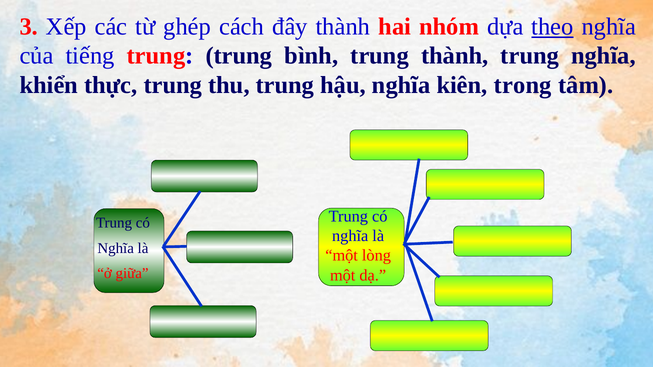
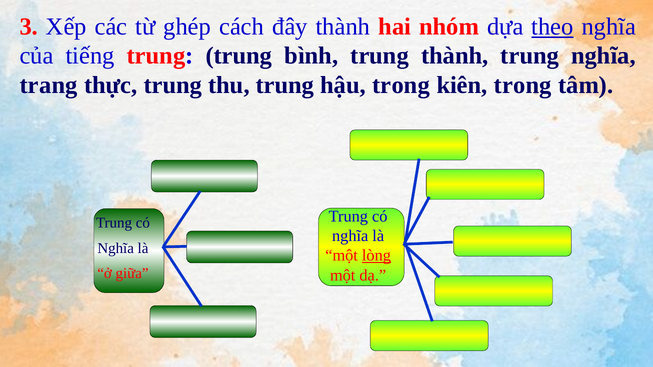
khiển: khiển -> trang
hậu nghĩa: nghĩa -> trong
lòng underline: none -> present
